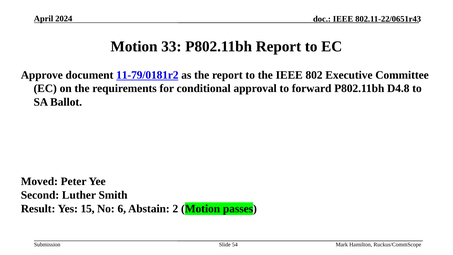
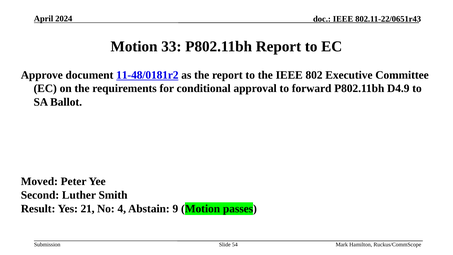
11-79/0181r2: 11-79/0181r2 -> 11-48/0181r2
D4.8: D4.8 -> D4.9
15: 15 -> 21
6: 6 -> 4
2: 2 -> 9
